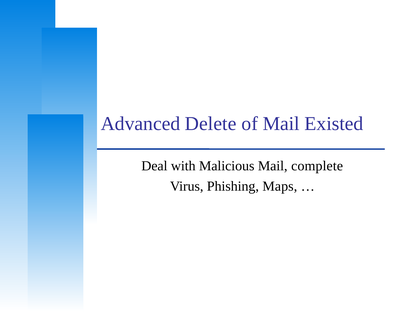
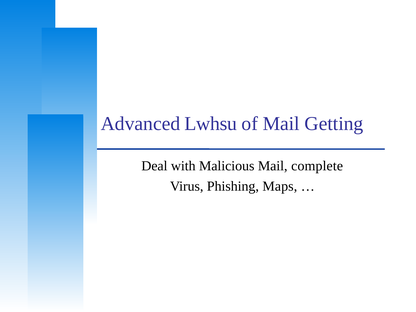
Delete: Delete -> Lwhsu
Existed: Existed -> Getting
